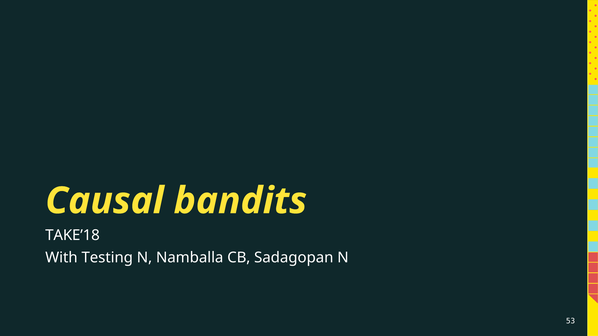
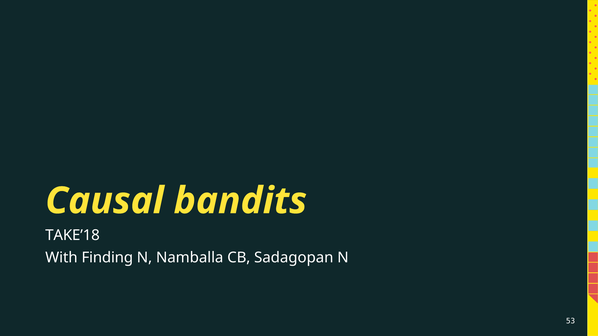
Testing: Testing -> Finding
